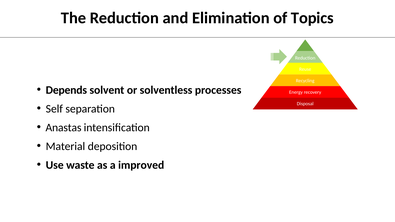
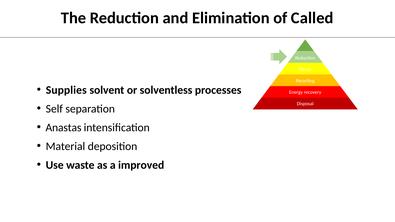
Topics: Topics -> Called
Depends: Depends -> Supplies
